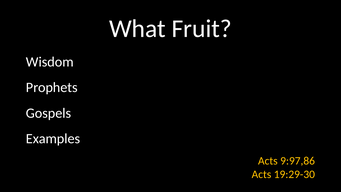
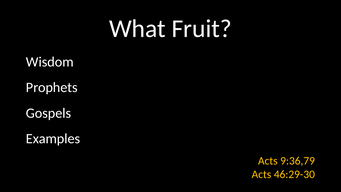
9:97,86: 9:97,86 -> 9:36,79
19:29-30: 19:29-30 -> 46:29-30
